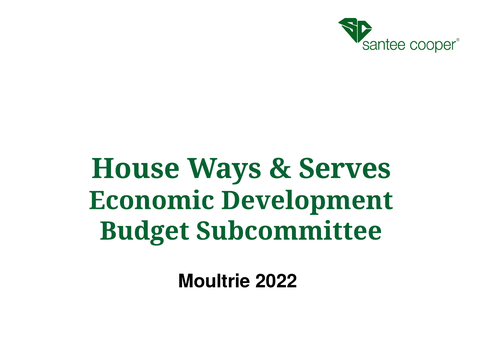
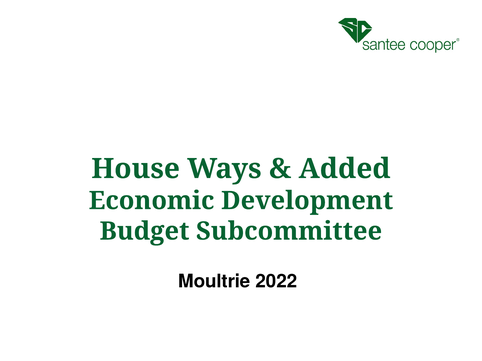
Serves: Serves -> Added
